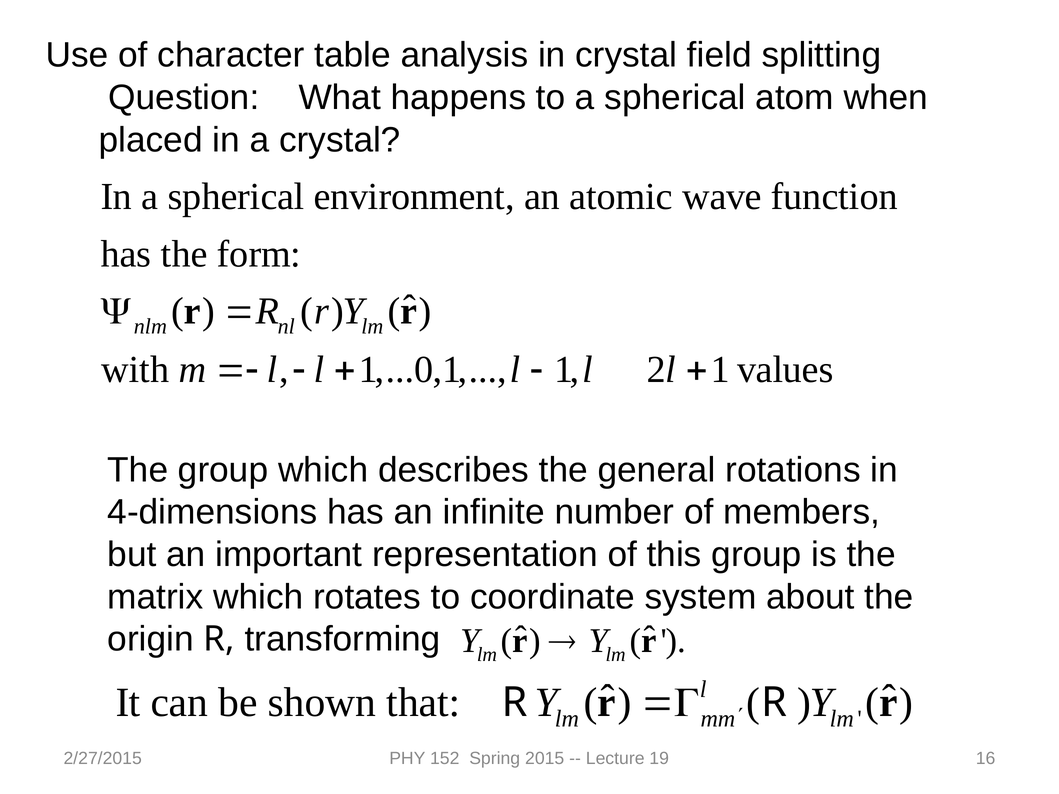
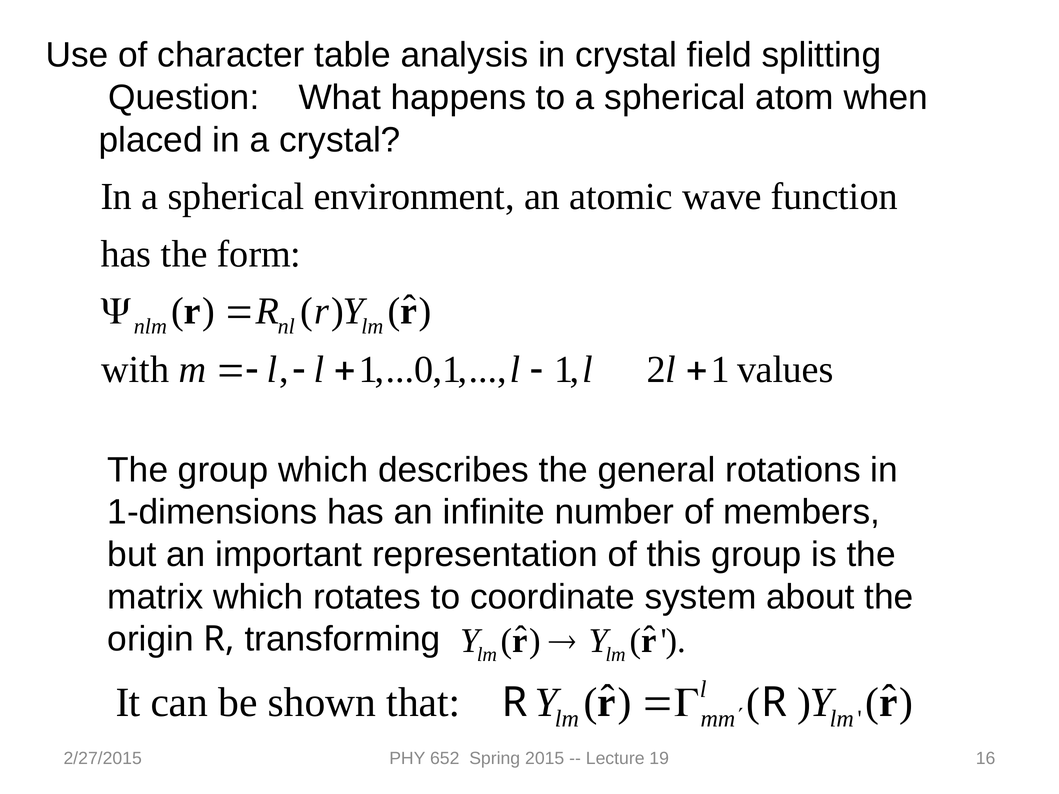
4-dimensions: 4-dimensions -> 1-dimensions
152: 152 -> 652
